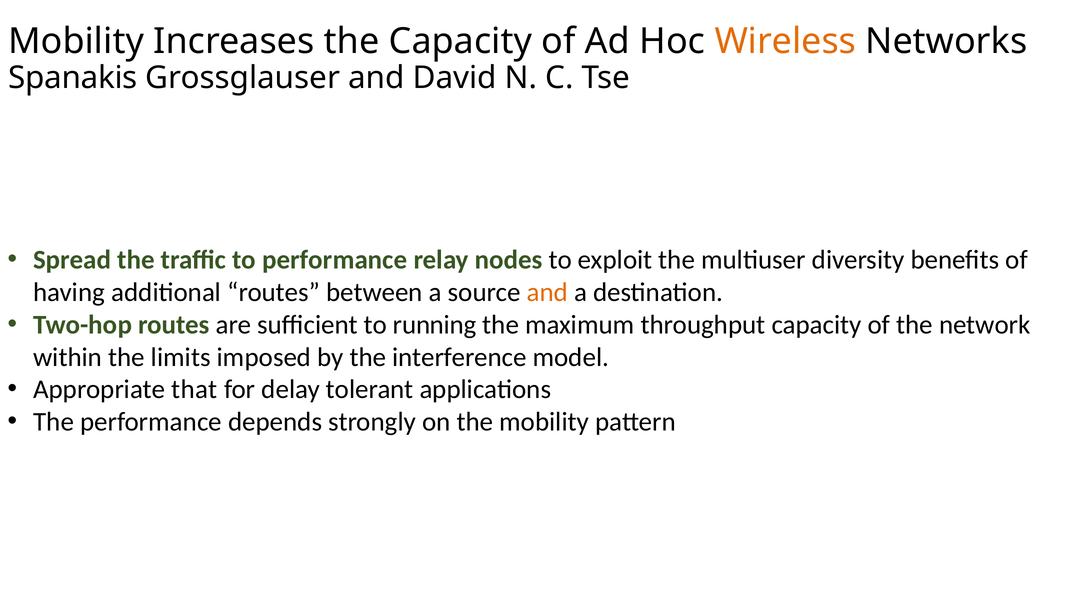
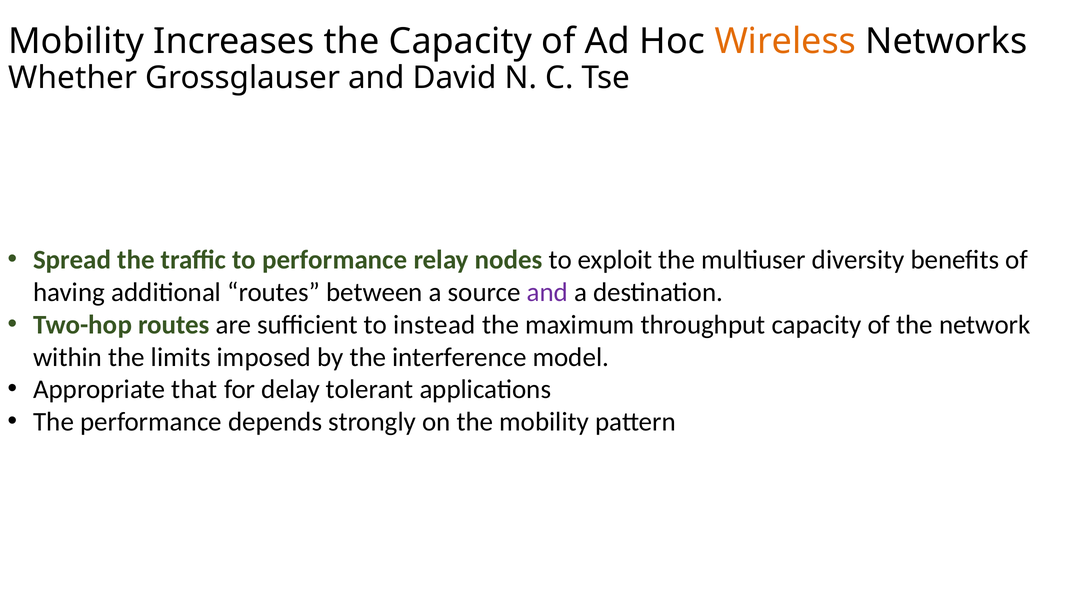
Spanakis: Spanakis -> Whether
and at (547, 293) colour: orange -> purple
running: running -> instead
